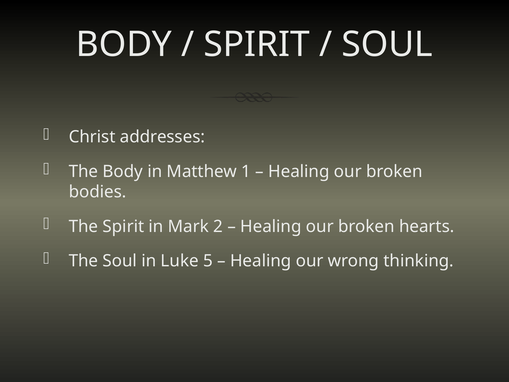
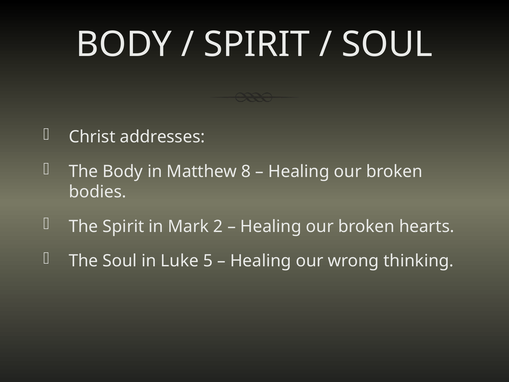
1: 1 -> 8
